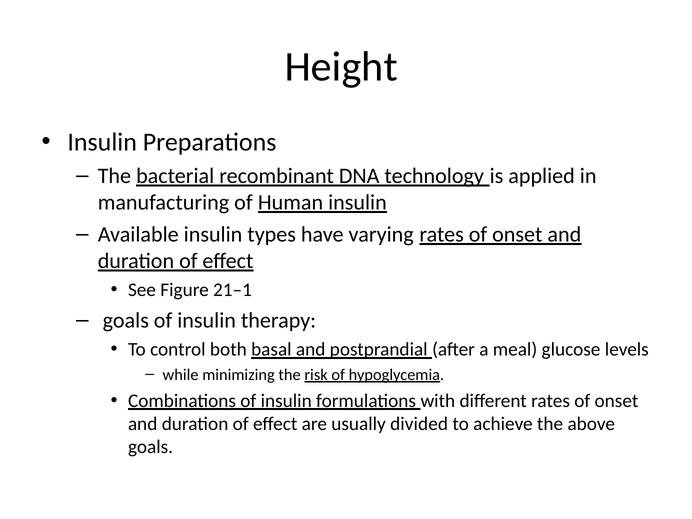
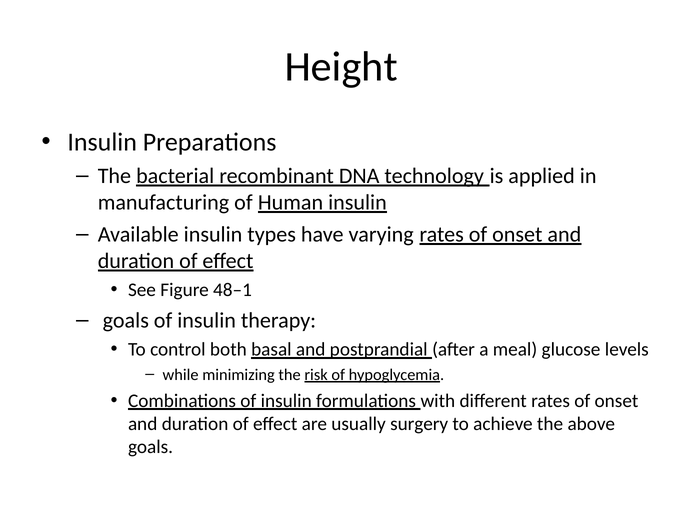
21–1: 21–1 -> 48–1
divided: divided -> surgery
